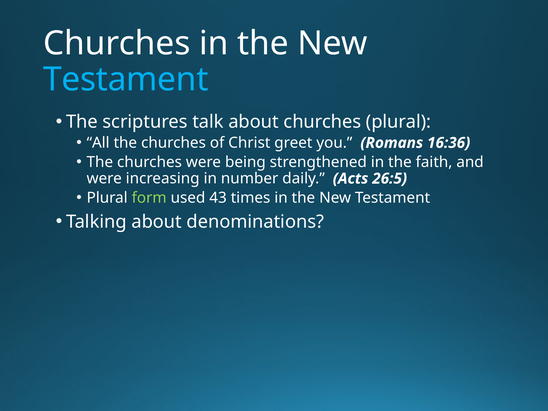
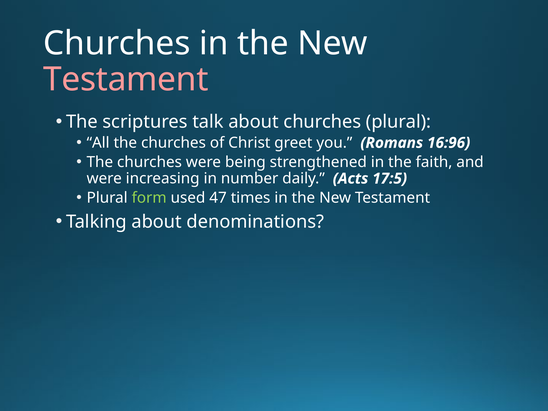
Testament at (126, 79) colour: light blue -> pink
16:36: 16:36 -> 16:96
26:5: 26:5 -> 17:5
43: 43 -> 47
